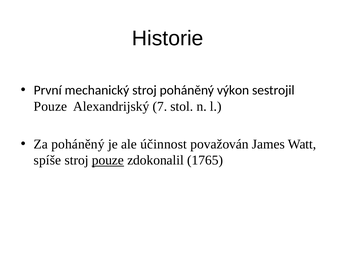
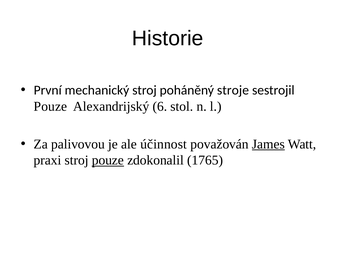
výkon: výkon -> stroje
7: 7 -> 6
Za poháněný: poháněný -> palivovou
James underline: none -> present
spíše: spíše -> praxi
